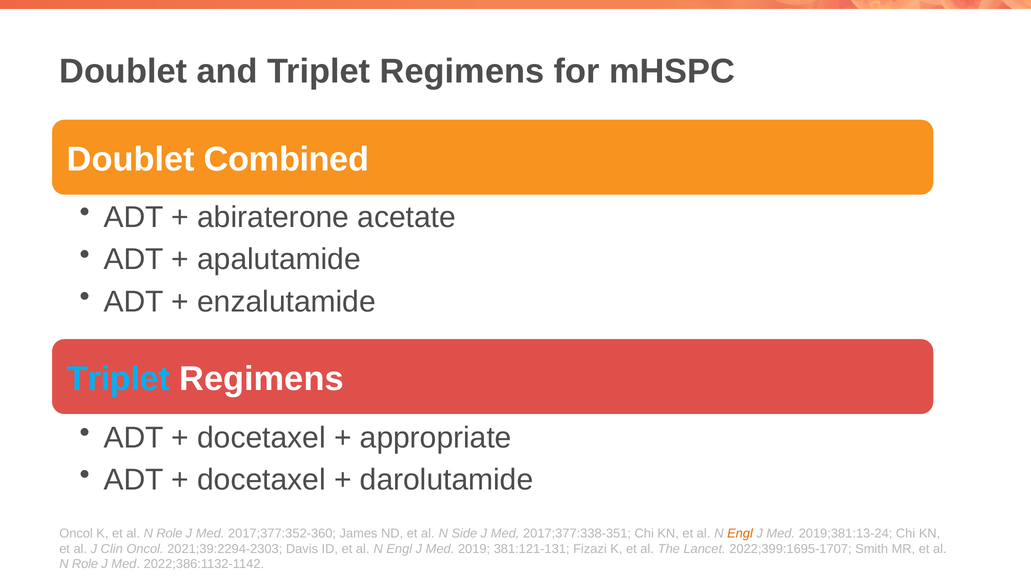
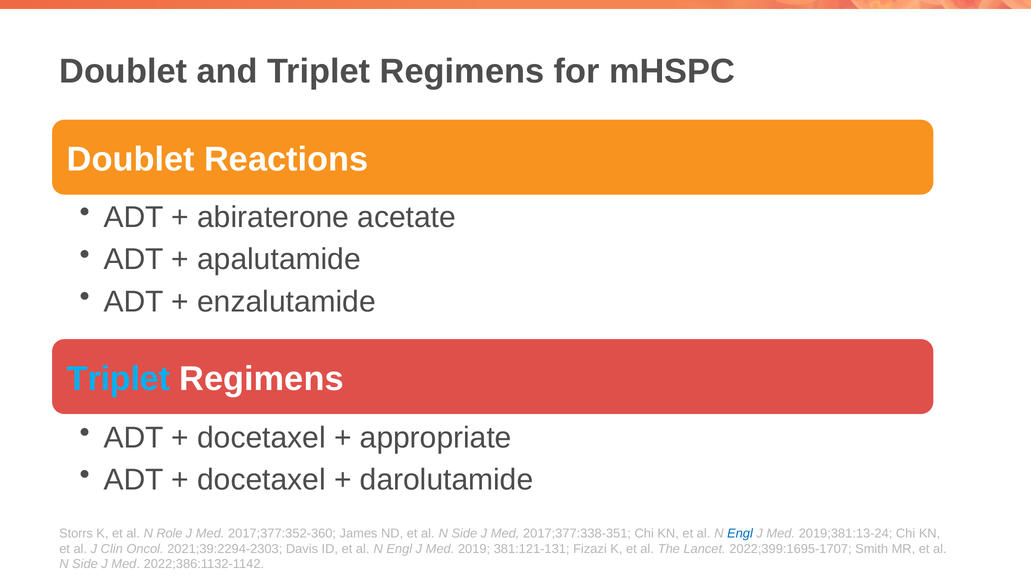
Combined: Combined -> Reactions
Oncol at (76, 533): Oncol -> Storrs
Engl at (740, 533) colour: orange -> blue
Role at (85, 564): Role -> Side
